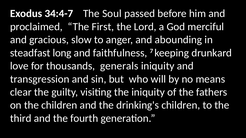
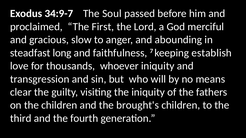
34:4-7: 34:4-7 -> 34:9-7
drunkard: drunkard -> establish
generals: generals -> whoever
drinking's: drinking's -> brought's
